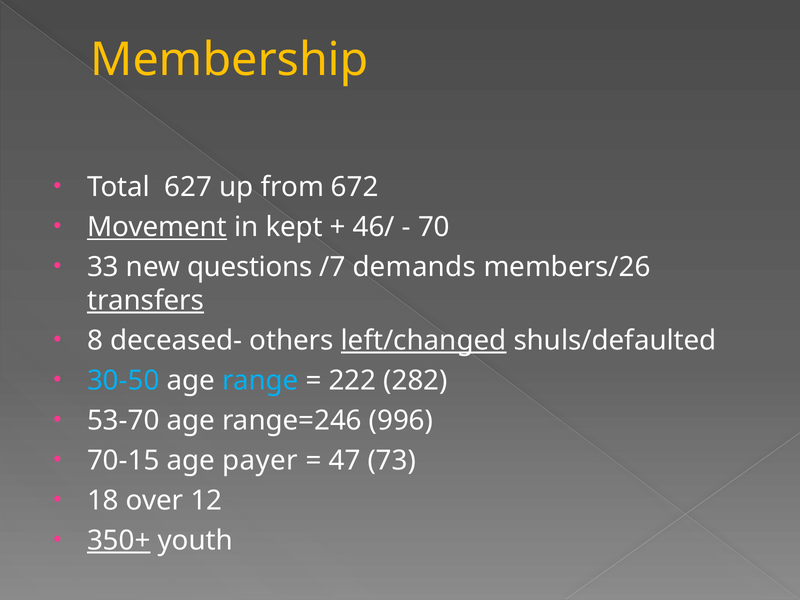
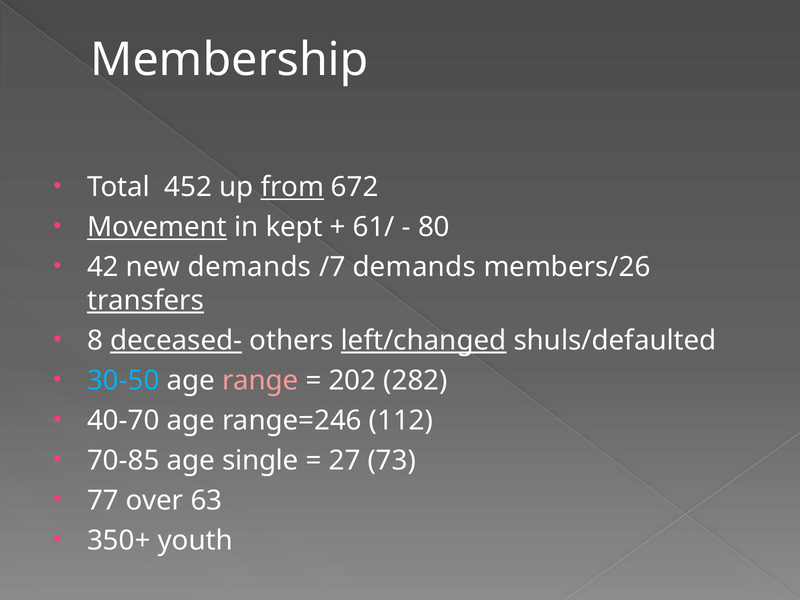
Membership colour: yellow -> white
627: 627 -> 452
from underline: none -> present
46/: 46/ -> 61/
70: 70 -> 80
33: 33 -> 42
new questions: questions -> demands
deceased- underline: none -> present
range colour: light blue -> pink
222: 222 -> 202
53-70: 53-70 -> 40-70
996: 996 -> 112
70-15: 70-15 -> 70-85
payer: payer -> single
47: 47 -> 27
18: 18 -> 77
12: 12 -> 63
350+ underline: present -> none
